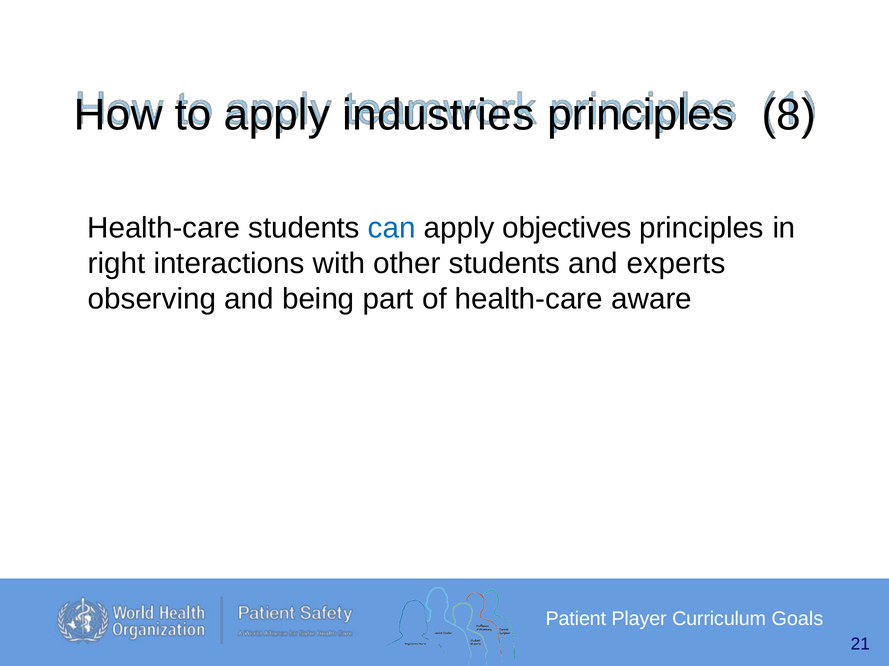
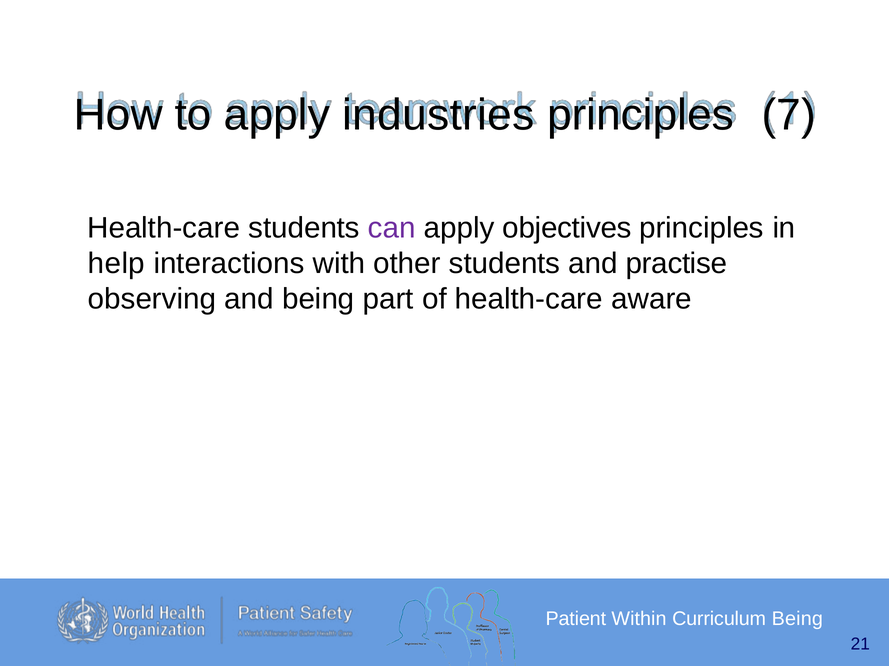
8: 8 -> 7
can colour: blue -> purple
right: right -> help
experts: experts -> practise
Player: Player -> Within
Curriculum Goals: Goals -> Being
